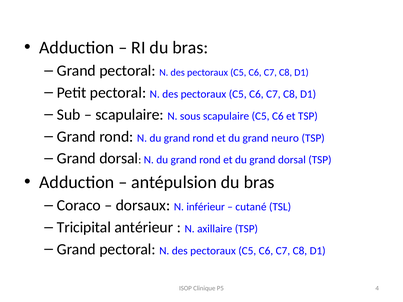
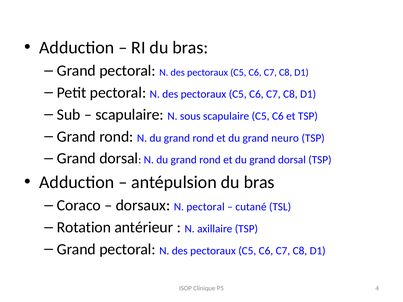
N inférieur: inférieur -> pectoral
Tricipital: Tricipital -> Rotation
